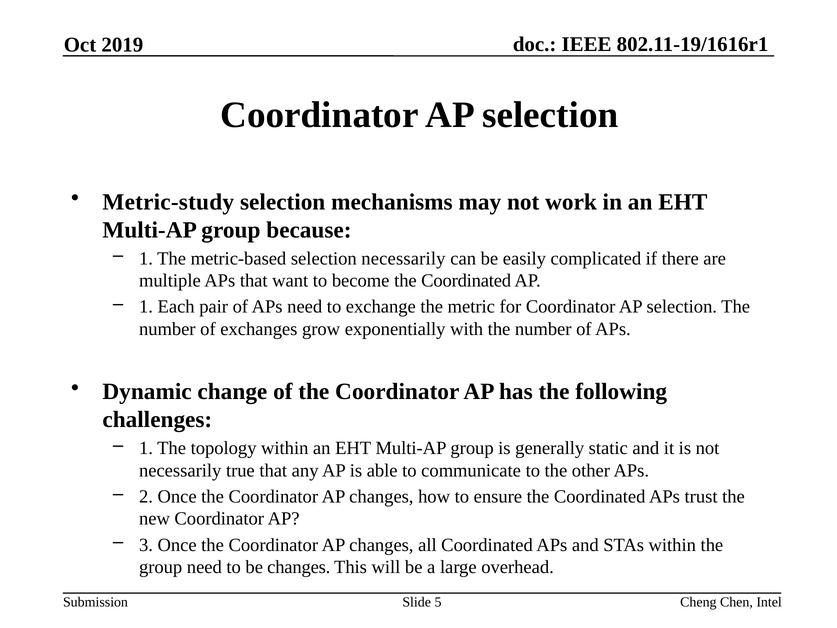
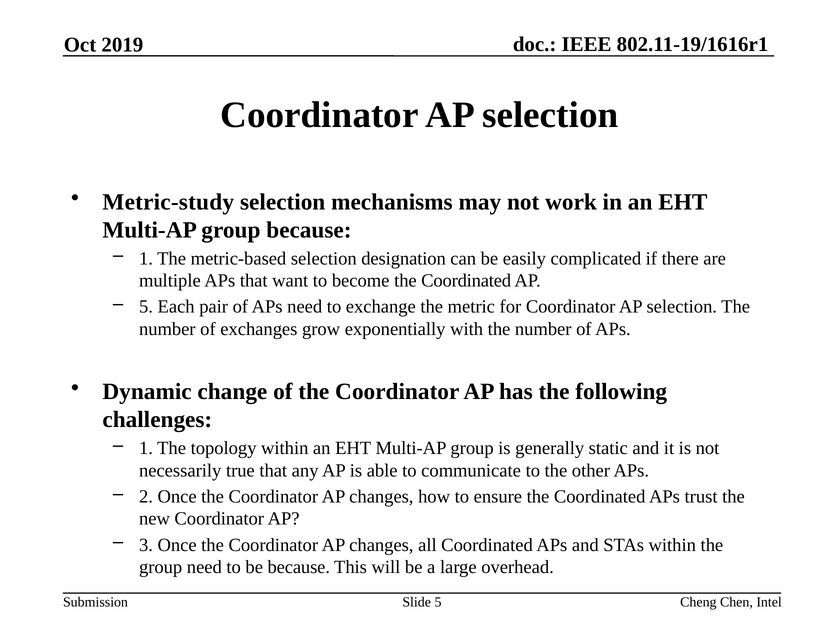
selection necessarily: necessarily -> designation
1 at (146, 307): 1 -> 5
be changes: changes -> because
